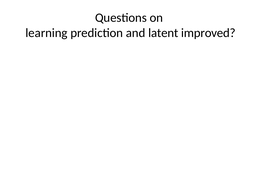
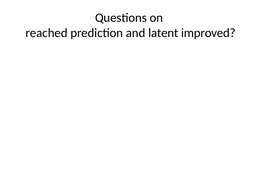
learning: learning -> reached
